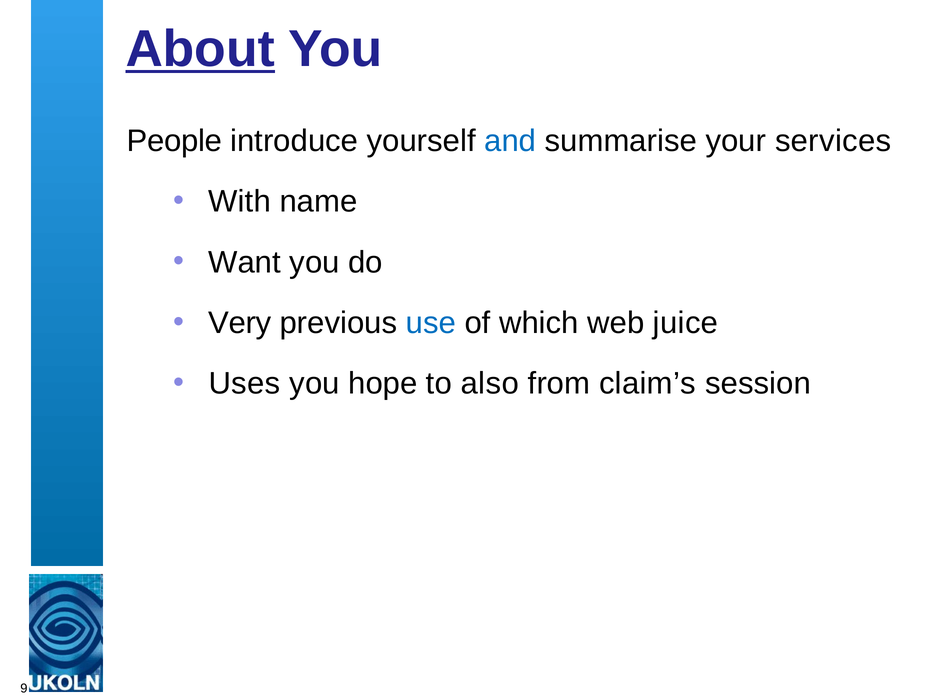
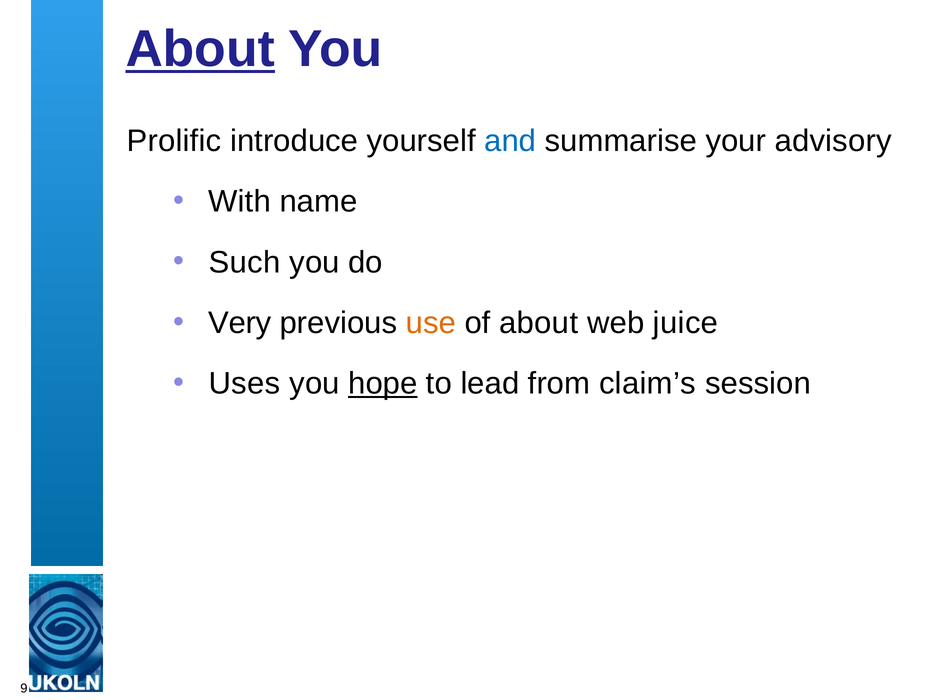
People: People -> Prolific
services: services -> advisory
Want: Want -> Such
use colour: blue -> orange
of which: which -> about
hope underline: none -> present
also: also -> lead
